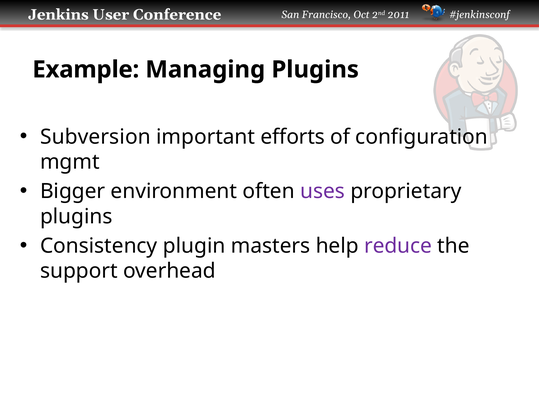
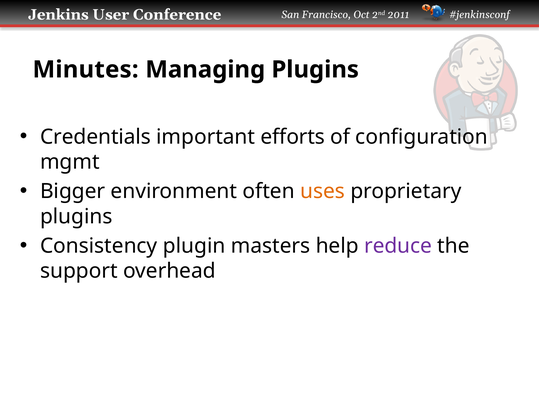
Example: Example -> Minutes
Subversion: Subversion -> Credentials
uses colour: purple -> orange
